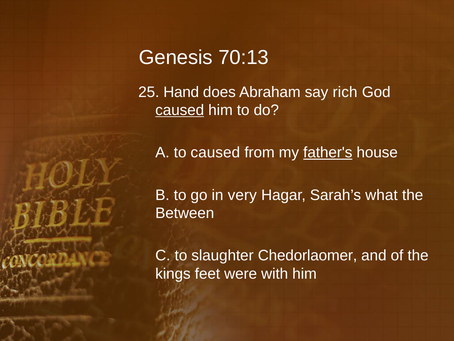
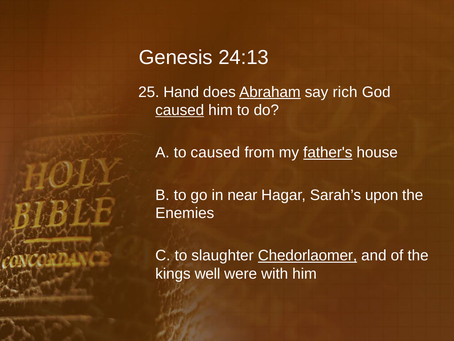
70:13: 70:13 -> 24:13
Abraham underline: none -> present
very: very -> near
what: what -> upon
Between: Between -> Enemies
Chedorlaomer underline: none -> present
feet: feet -> well
